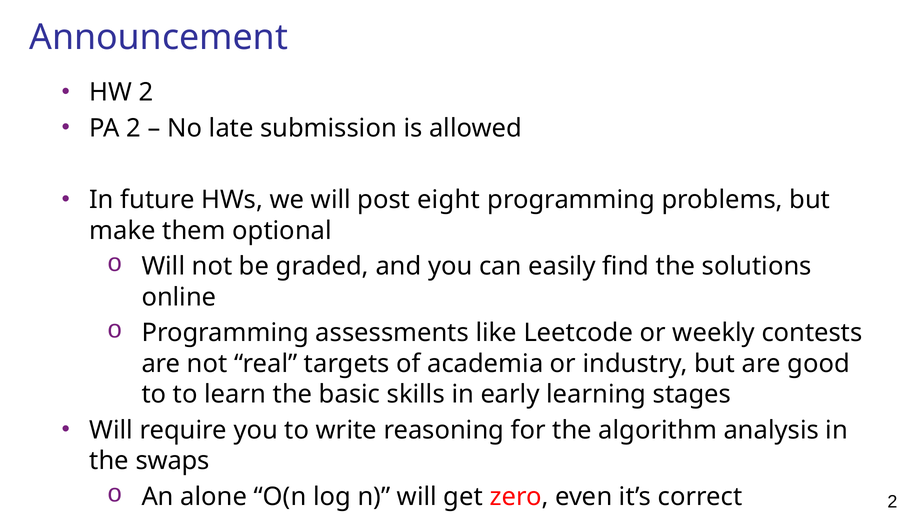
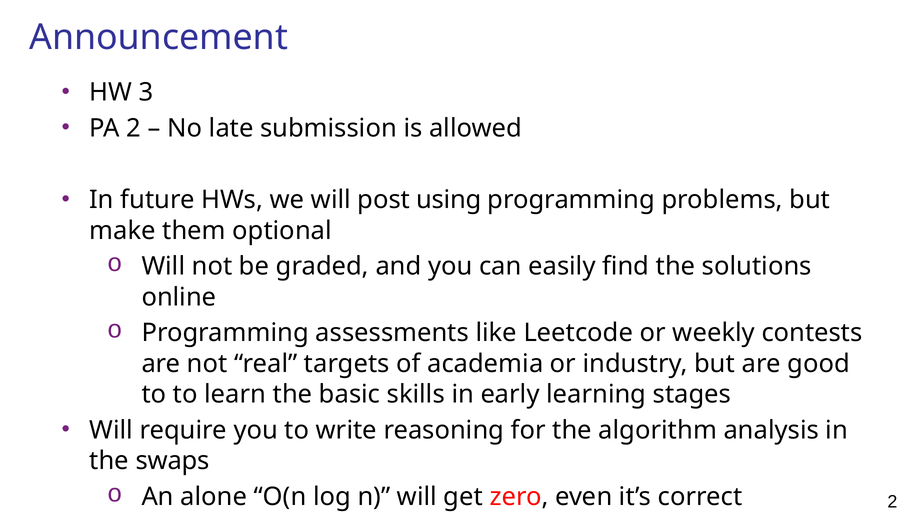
HW 2: 2 -> 3
eight: eight -> using
